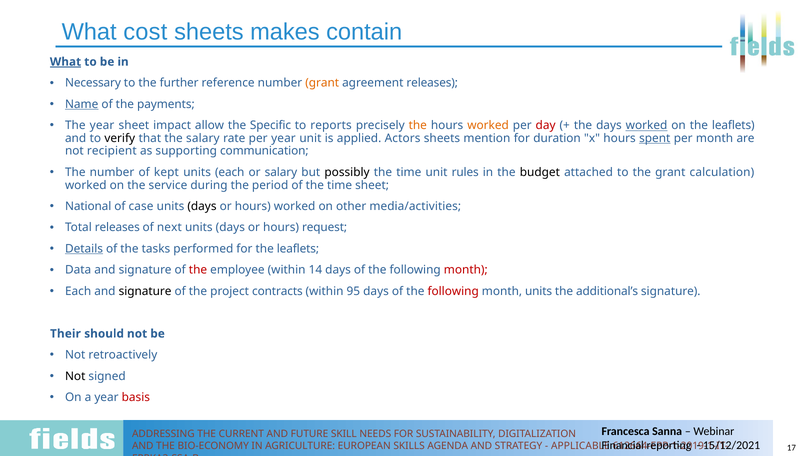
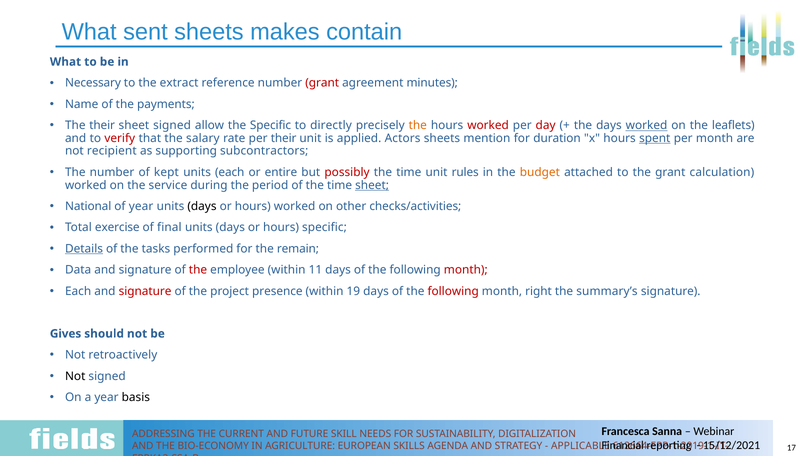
cost: cost -> sent
What at (66, 62) underline: present -> none
further: further -> extract
grant at (322, 83) colour: orange -> red
agreement releases: releases -> minutes
Name underline: present -> none
The year: year -> their
sheet impact: impact -> signed
reports: reports -> directly
worked at (488, 125) colour: orange -> red
verify colour: black -> red
per year: year -> their
communication: communication -> subcontractors
or salary: salary -> entire
possibly colour: black -> red
budget colour: black -> orange
sheet at (372, 185) underline: none -> present
of case: case -> year
media/activities: media/activities -> checks/activities
Total releases: releases -> exercise
next: next -> final
hours request: request -> specific
for the leaflets: leaflets -> remain
14: 14 -> 11
signature at (145, 291) colour: black -> red
contracts: contracts -> presence
95: 95 -> 19
month units: units -> right
additional’s: additional’s -> summary’s
Their: Their -> Gives
basis colour: red -> black
